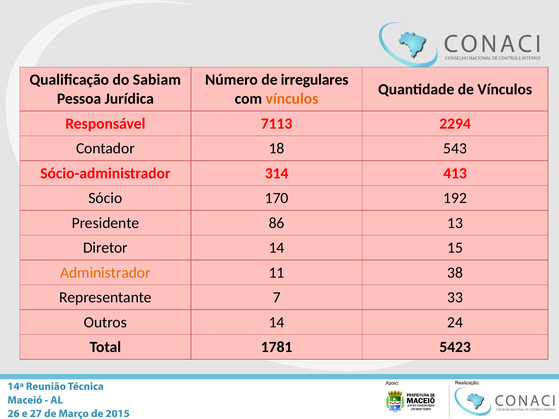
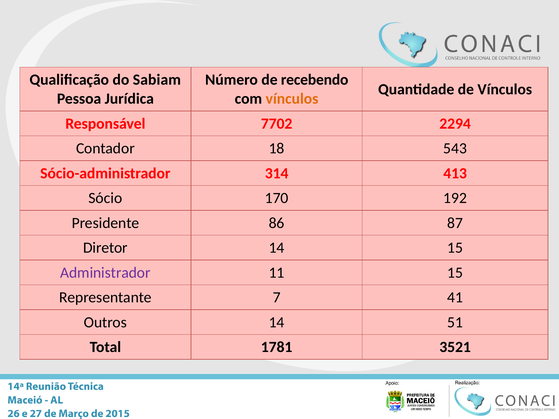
irregulares: irregulares -> recebendo
7113: 7113 -> 7702
13: 13 -> 87
Administrador colour: orange -> purple
11 38: 38 -> 15
33: 33 -> 41
24: 24 -> 51
5423: 5423 -> 3521
